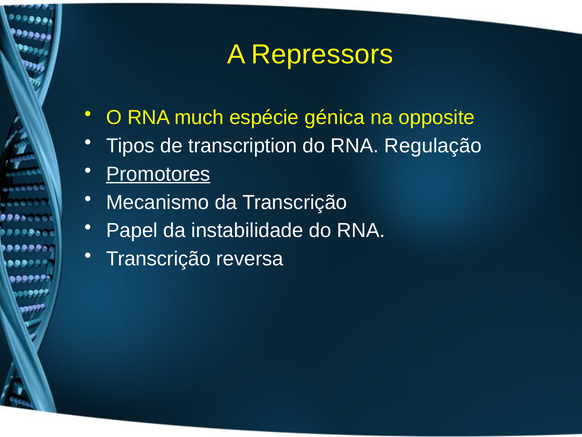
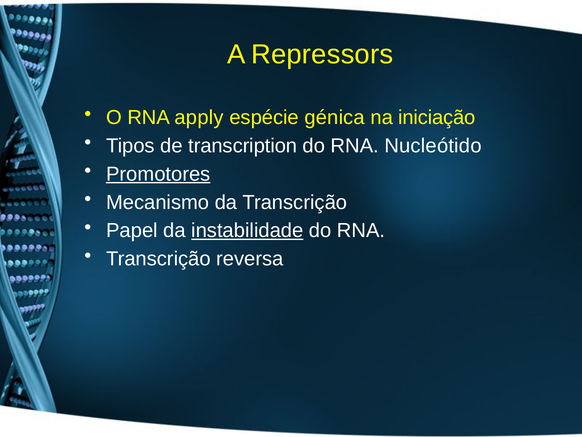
much: much -> apply
opposite: opposite -> iniciação
Regulação: Regulação -> Nucleótido
instabilidade underline: none -> present
